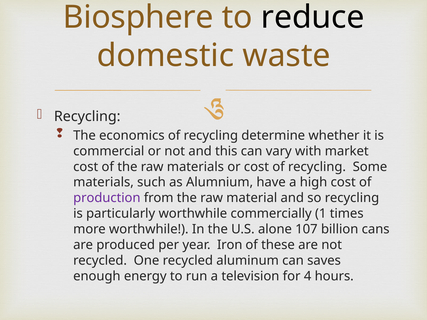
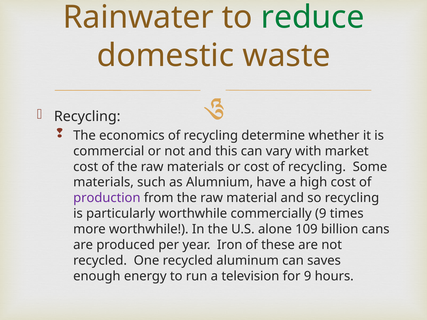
Biosphere: Biosphere -> Rainwater
reduce colour: black -> green
commercially 1: 1 -> 9
107: 107 -> 109
for 4: 4 -> 9
